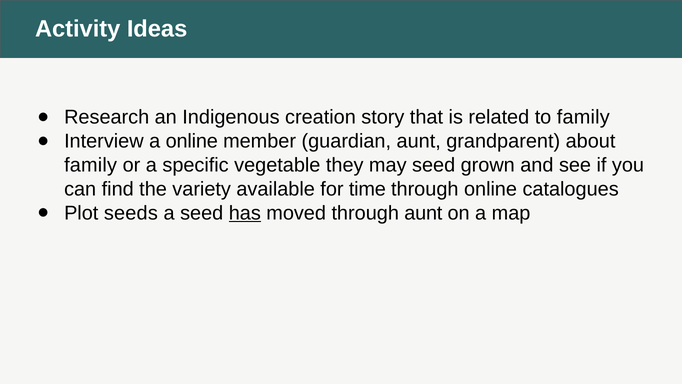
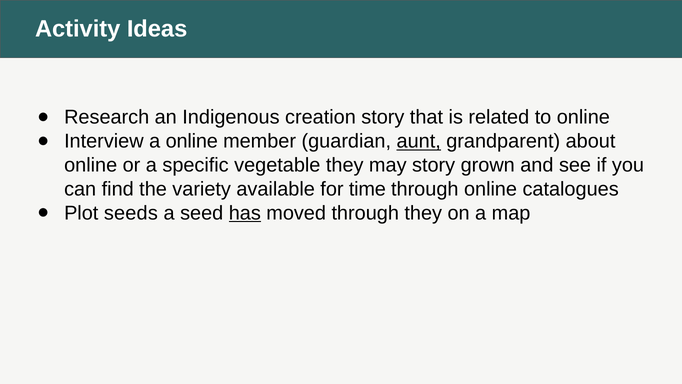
to family: family -> online
aunt at (419, 141) underline: none -> present
family at (91, 165): family -> online
may seed: seed -> story
through aunt: aunt -> they
